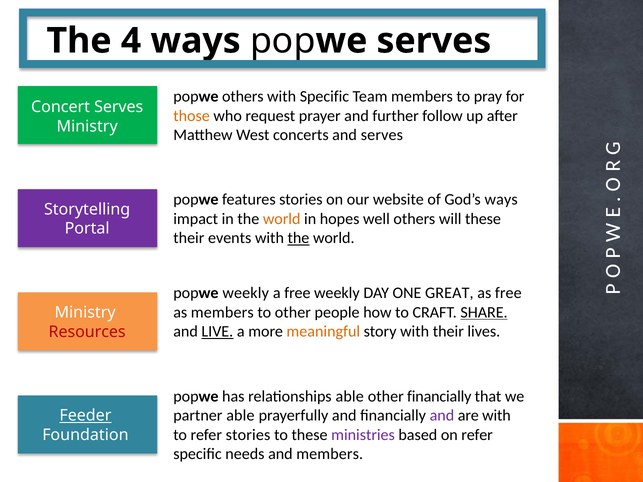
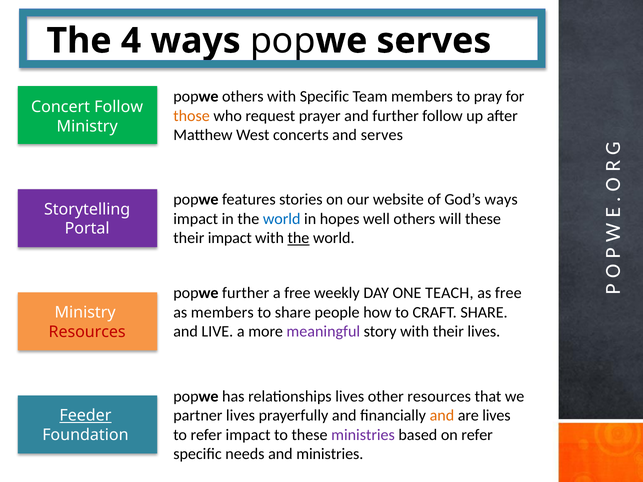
Concert Serves: Serves -> Follow
world at (282, 219) colour: orange -> blue
their events: events -> impact
popwe weekly: weekly -> further
GREAT: GREAT -> TEACH
to other: other -> share
SHARE at (484, 312) underline: present -> none
LIVE underline: present -> none
meaningful colour: orange -> purple
relationships able: able -> lives
other financially: financially -> resources
partner able: able -> lives
and at (442, 416) colour: purple -> orange
are with: with -> lives
refer stories: stories -> impact
and members: members -> ministries
